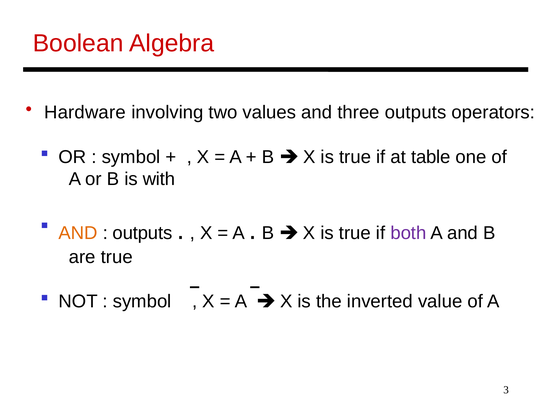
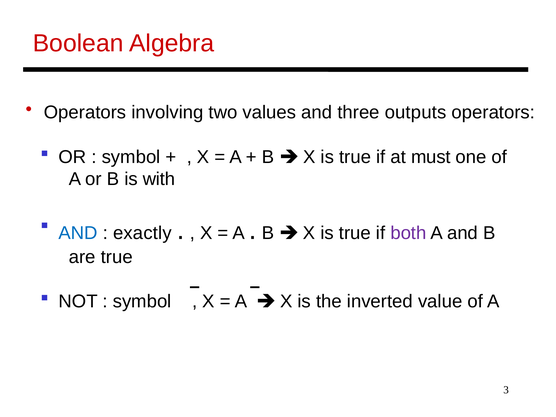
Hardware at (85, 112): Hardware -> Operators
table: table -> must
AND at (78, 233) colour: orange -> blue
outputs at (142, 233): outputs -> exactly
